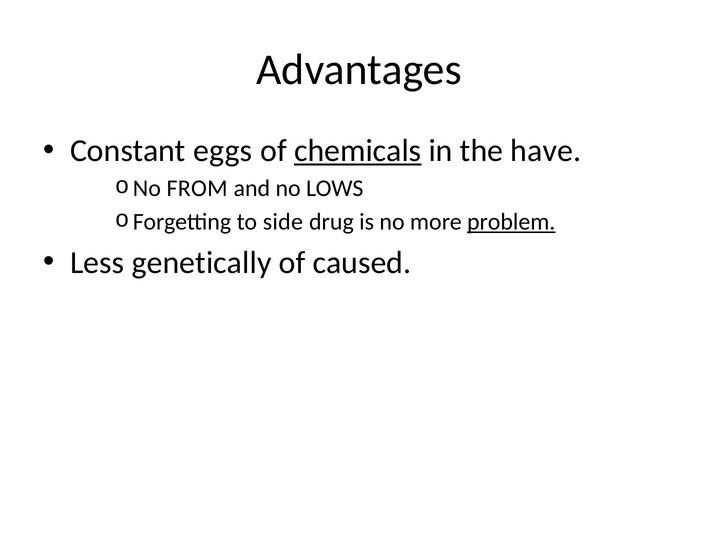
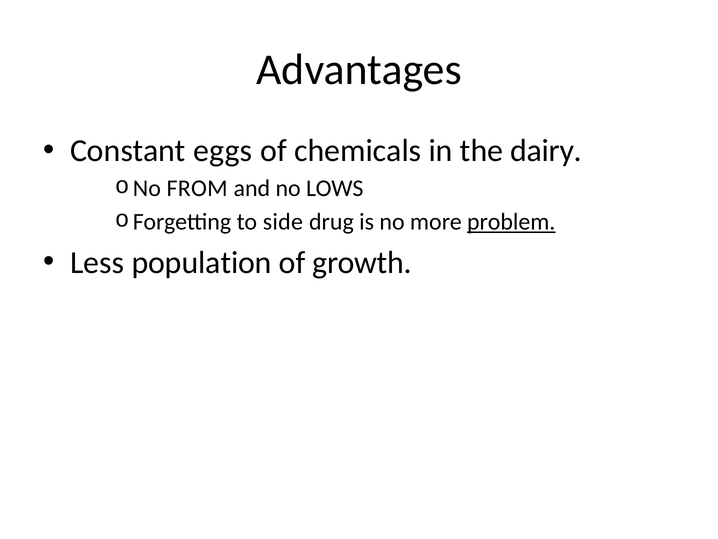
chemicals underline: present -> none
have: have -> dairy
genetically: genetically -> population
caused: caused -> growth
